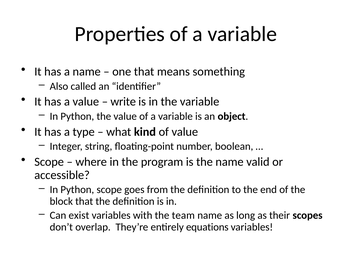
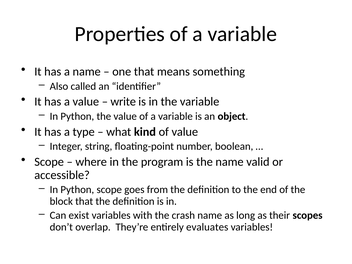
team: team -> crash
equations: equations -> evaluates
